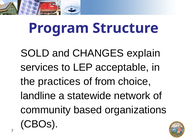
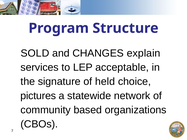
practices: practices -> signature
from: from -> held
landline: landline -> pictures
